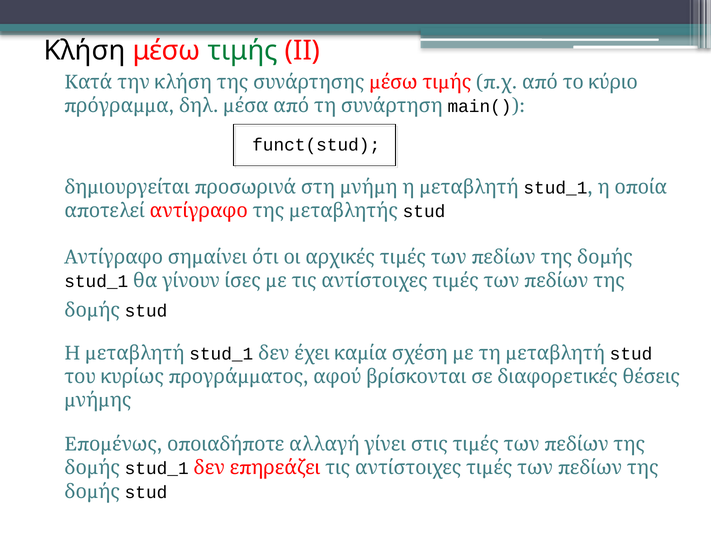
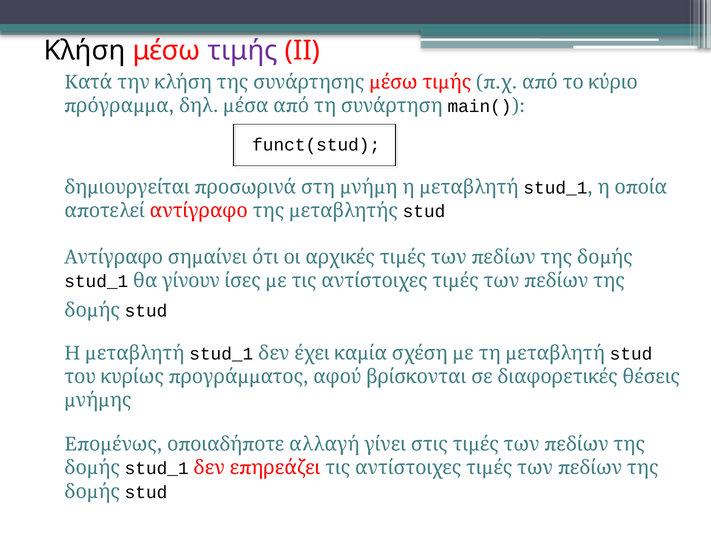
τιμής colour: green -> purple
